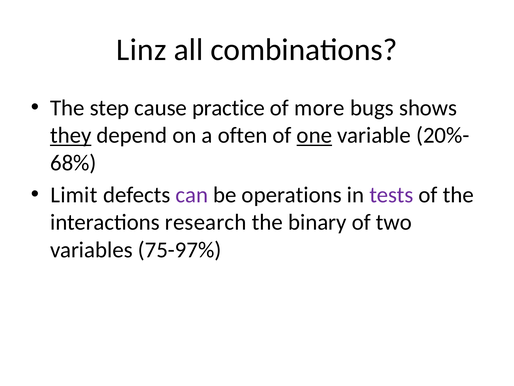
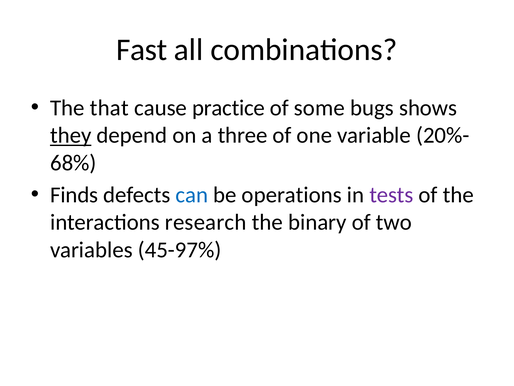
Linz: Linz -> Fast
step: step -> that
more: more -> some
often: often -> three
one underline: present -> none
Limit: Limit -> Finds
can colour: purple -> blue
75-97%: 75-97% -> 45-97%
